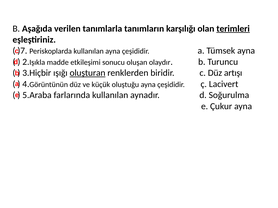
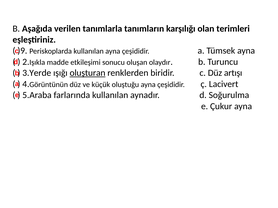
terimleri underline: present -> none
)7: )7 -> )9
3.Hiçbir: 3.Hiçbir -> 3.Yerde
